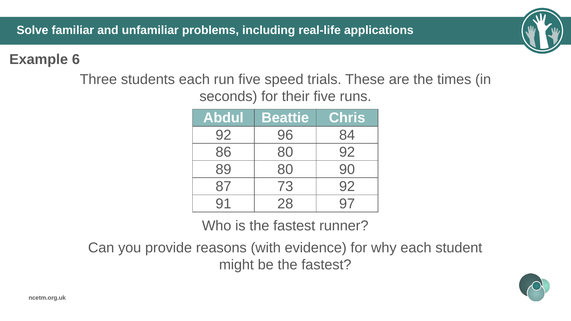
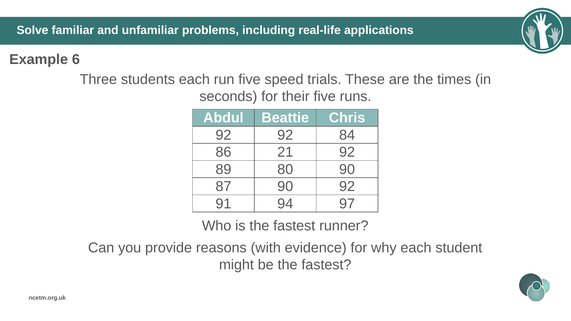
92 96: 96 -> 92
86 80: 80 -> 21
87 73: 73 -> 90
28: 28 -> 94
